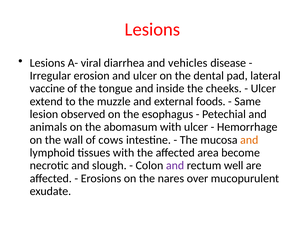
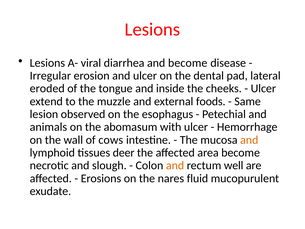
and vehicles: vehicles -> become
vaccine: vaccine -> eroded
tissues with: with -> deer
and at (175, 165) colour: purple -> orange
over: over -> fluid
